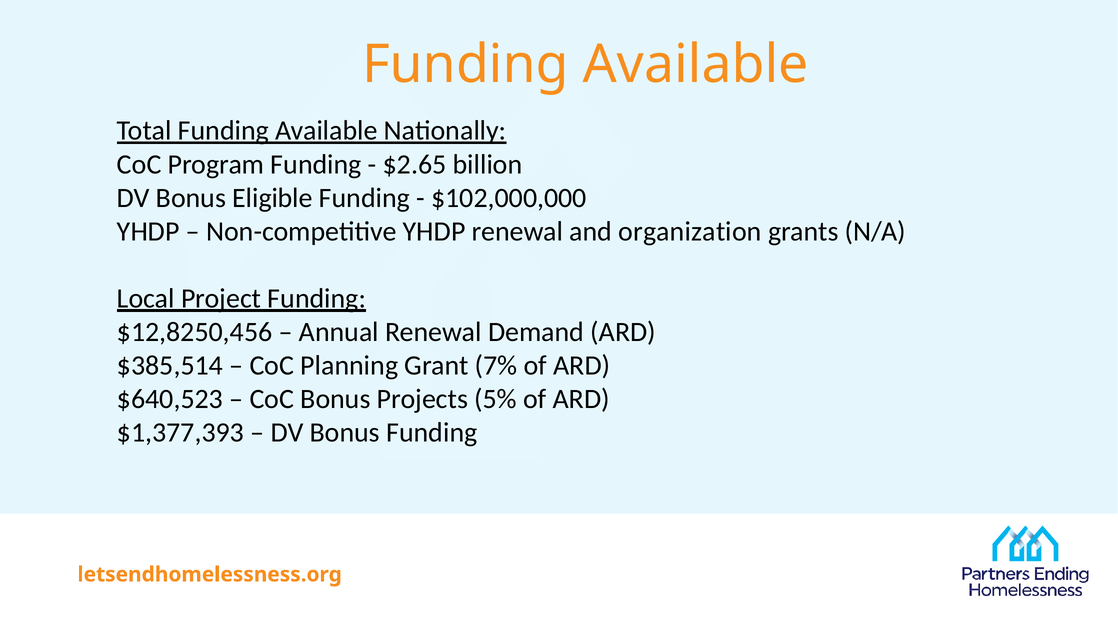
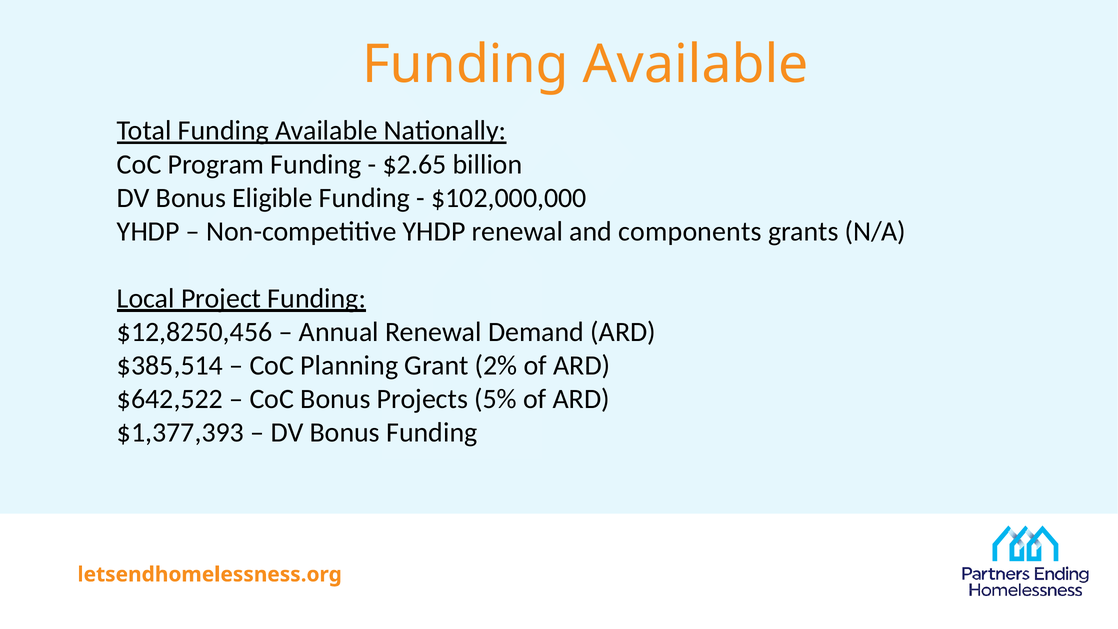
organization: organization -> components
7%: 7% -> 2%
$640,523: $640,523 -> $642,522
